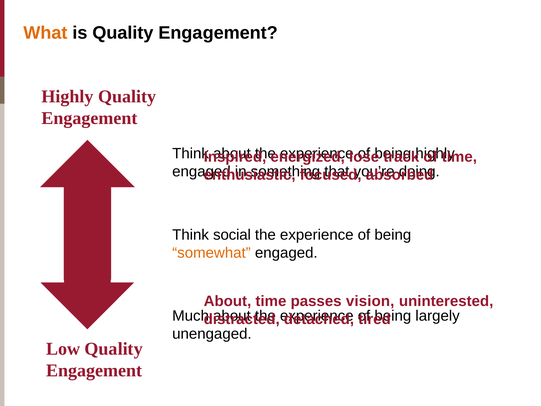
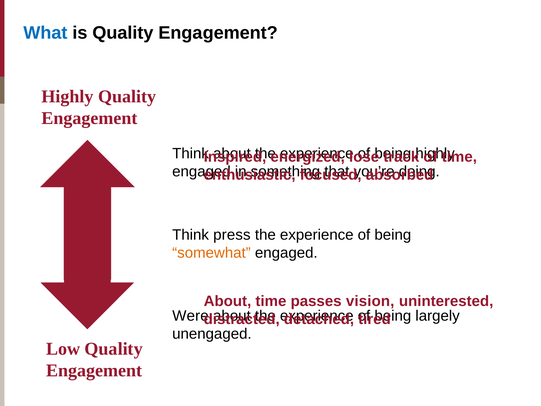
What colour: orange -> blue
social: social -> press
Much: Much -> Were
